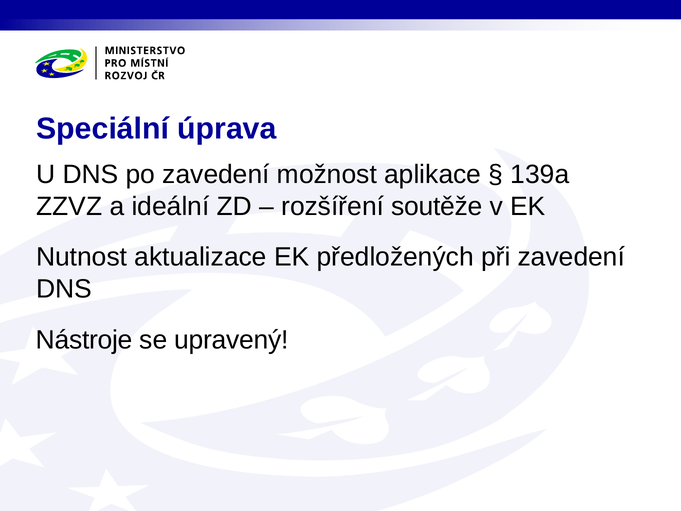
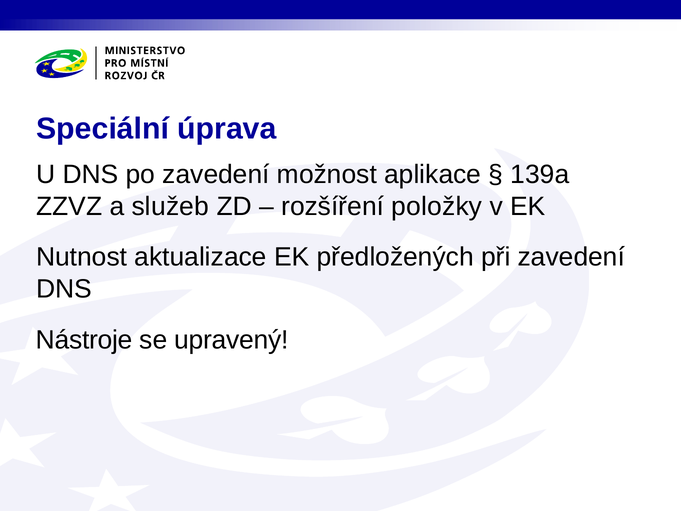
ideální: ideální -> služeb
soutěže: soutěže -> položky
